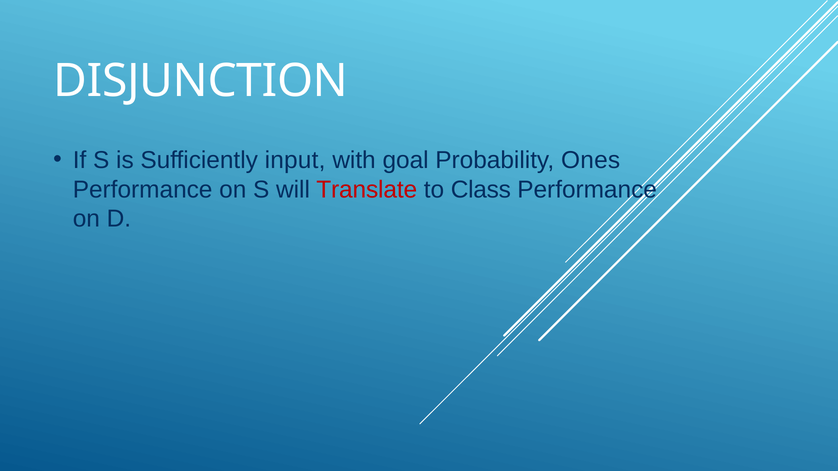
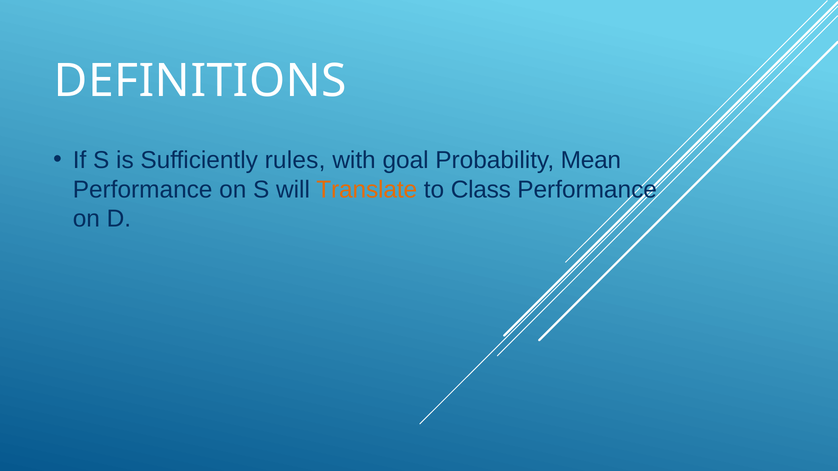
DISJUNCTION: DISJUNCTION -> DEFINITIONS
input: input -> rules
Ones: Ones -> Mean
Translate colour: red -> orange
